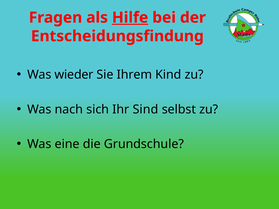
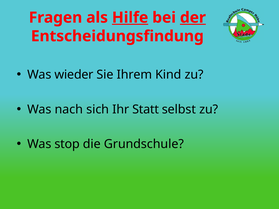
der underline: none -> present
Sind: Sind -> Statt
eine: eine -> stop
